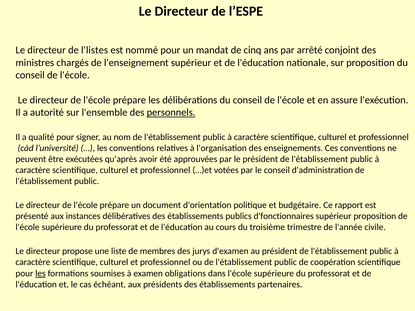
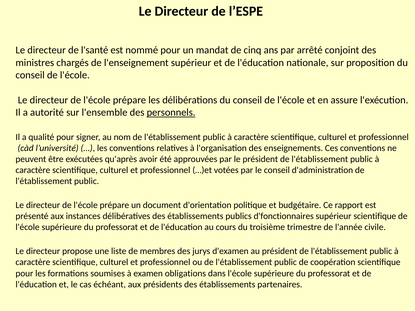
l'listes: l'listes -> l'santé
supérieur proposition: proposition -> scientifique
les at (40, 274) underline: present -> none
